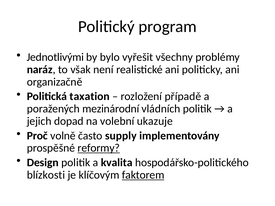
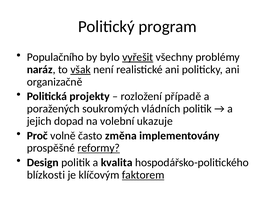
Jednotlivými: Jednotlivými -> Populačního
vyřešit underline: none -> present
však underline: none -> present
taxation: taxation -> projekty
mezinárodní: mezinárodní -> soukromých
supply: supply -> změna
